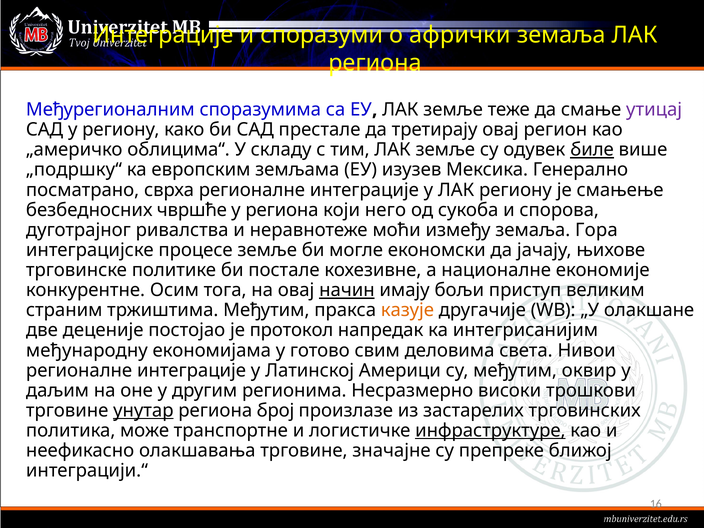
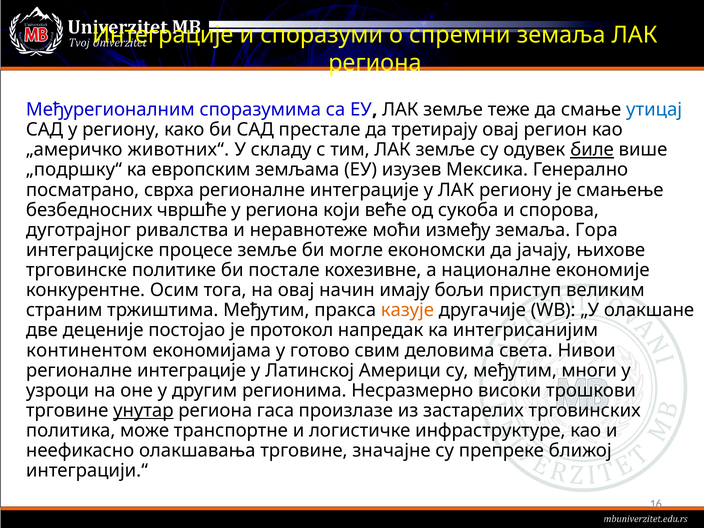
афрички: афрички -> спремни
утицај colour: purple -> blue
облицима“: облицима“ -> животних“
него: него -> веће
начин underline: present -> none
међународну: међународну -> континентом
оквир: оквир -> многи
даљим: даљим -> узроци
број: број -> гаса
инфраструктуре underline: present -> none
